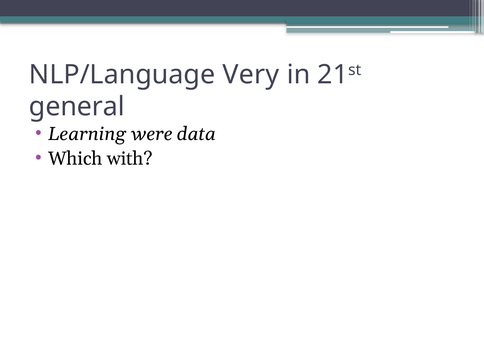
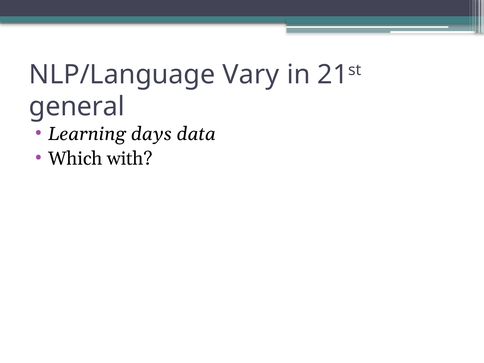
Very: Very -> Vary
were: were -> days
